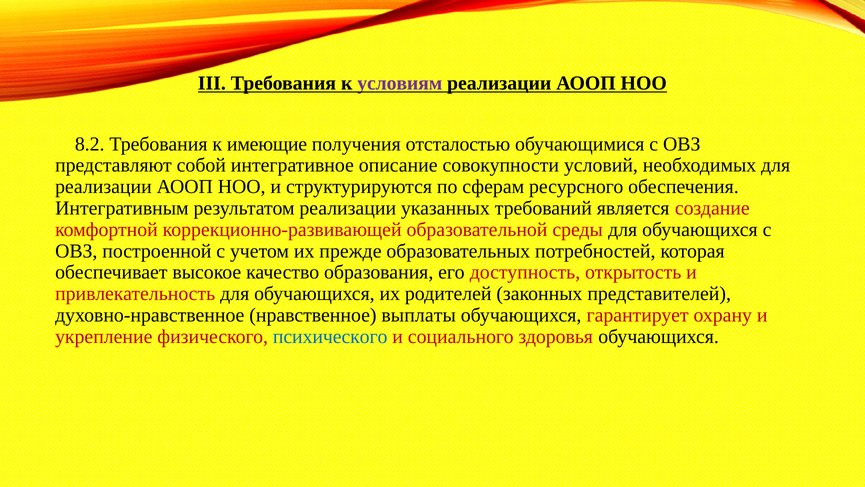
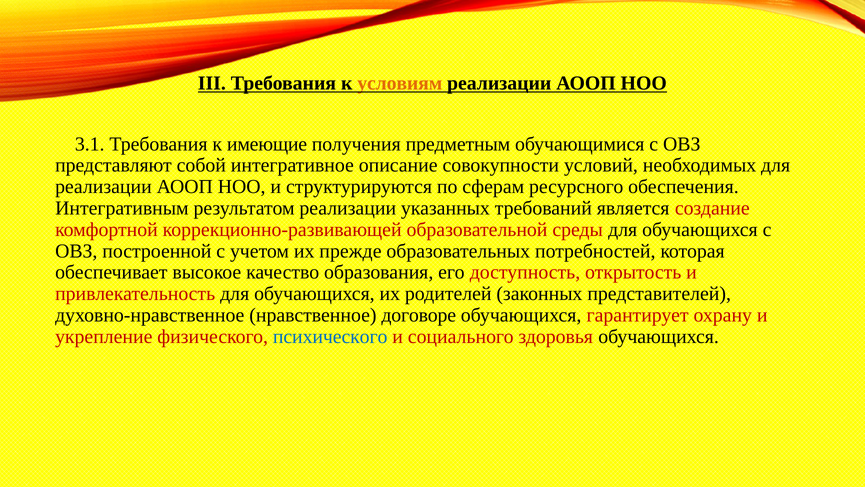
условиям colour: purple -> orange
8.2: 8.2 -> 3.1
отсталостью: отсталостью -> предметным
выплаты: выплаты -> договоре
